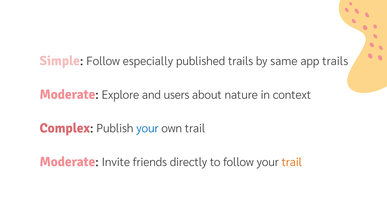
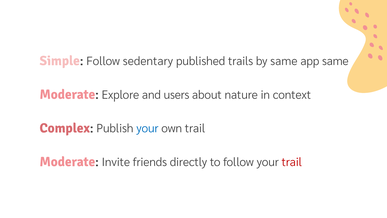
especially: especially -> sedentary
app trails: trails -> same
trail at (292, 162) colour: orange -> red
